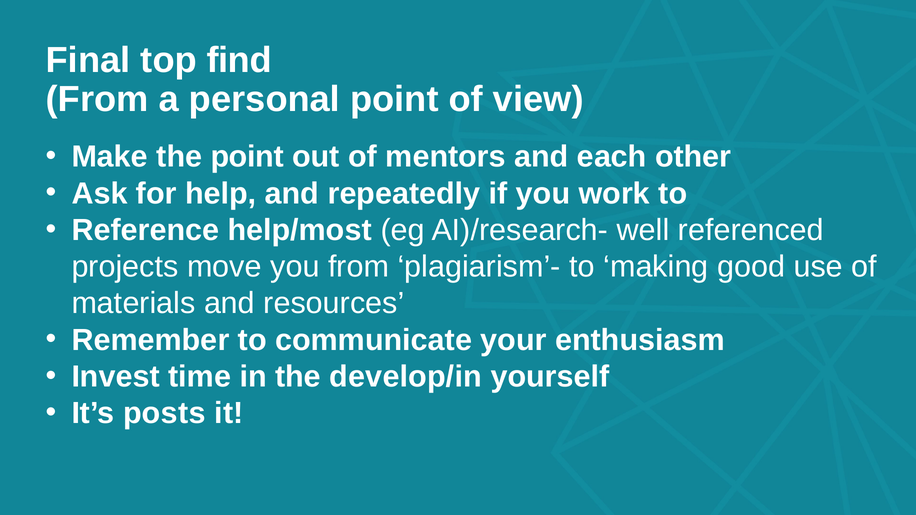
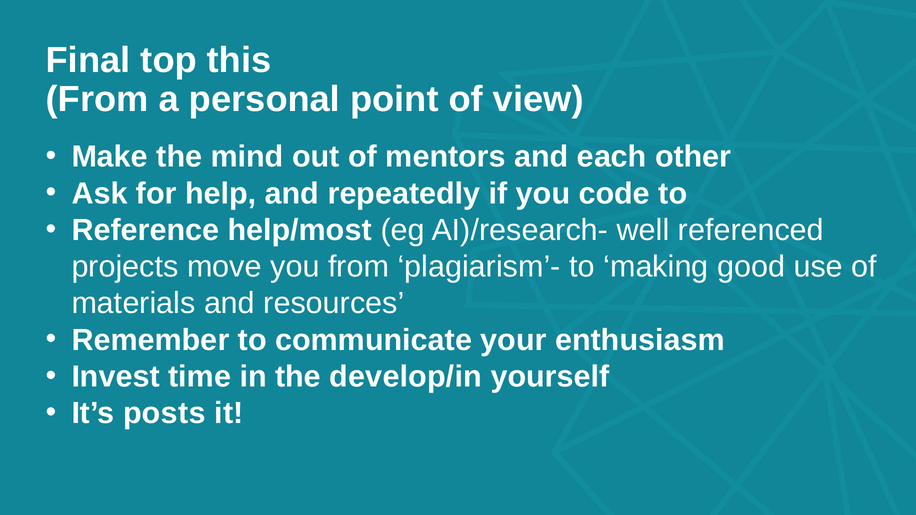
find: find -> this
the point: point -> mind
work: work -> code
